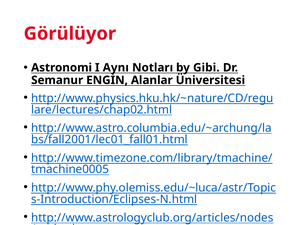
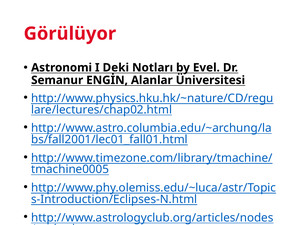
Aynı: Aynı -> Deki
Gibi: Gibi -> Evel
